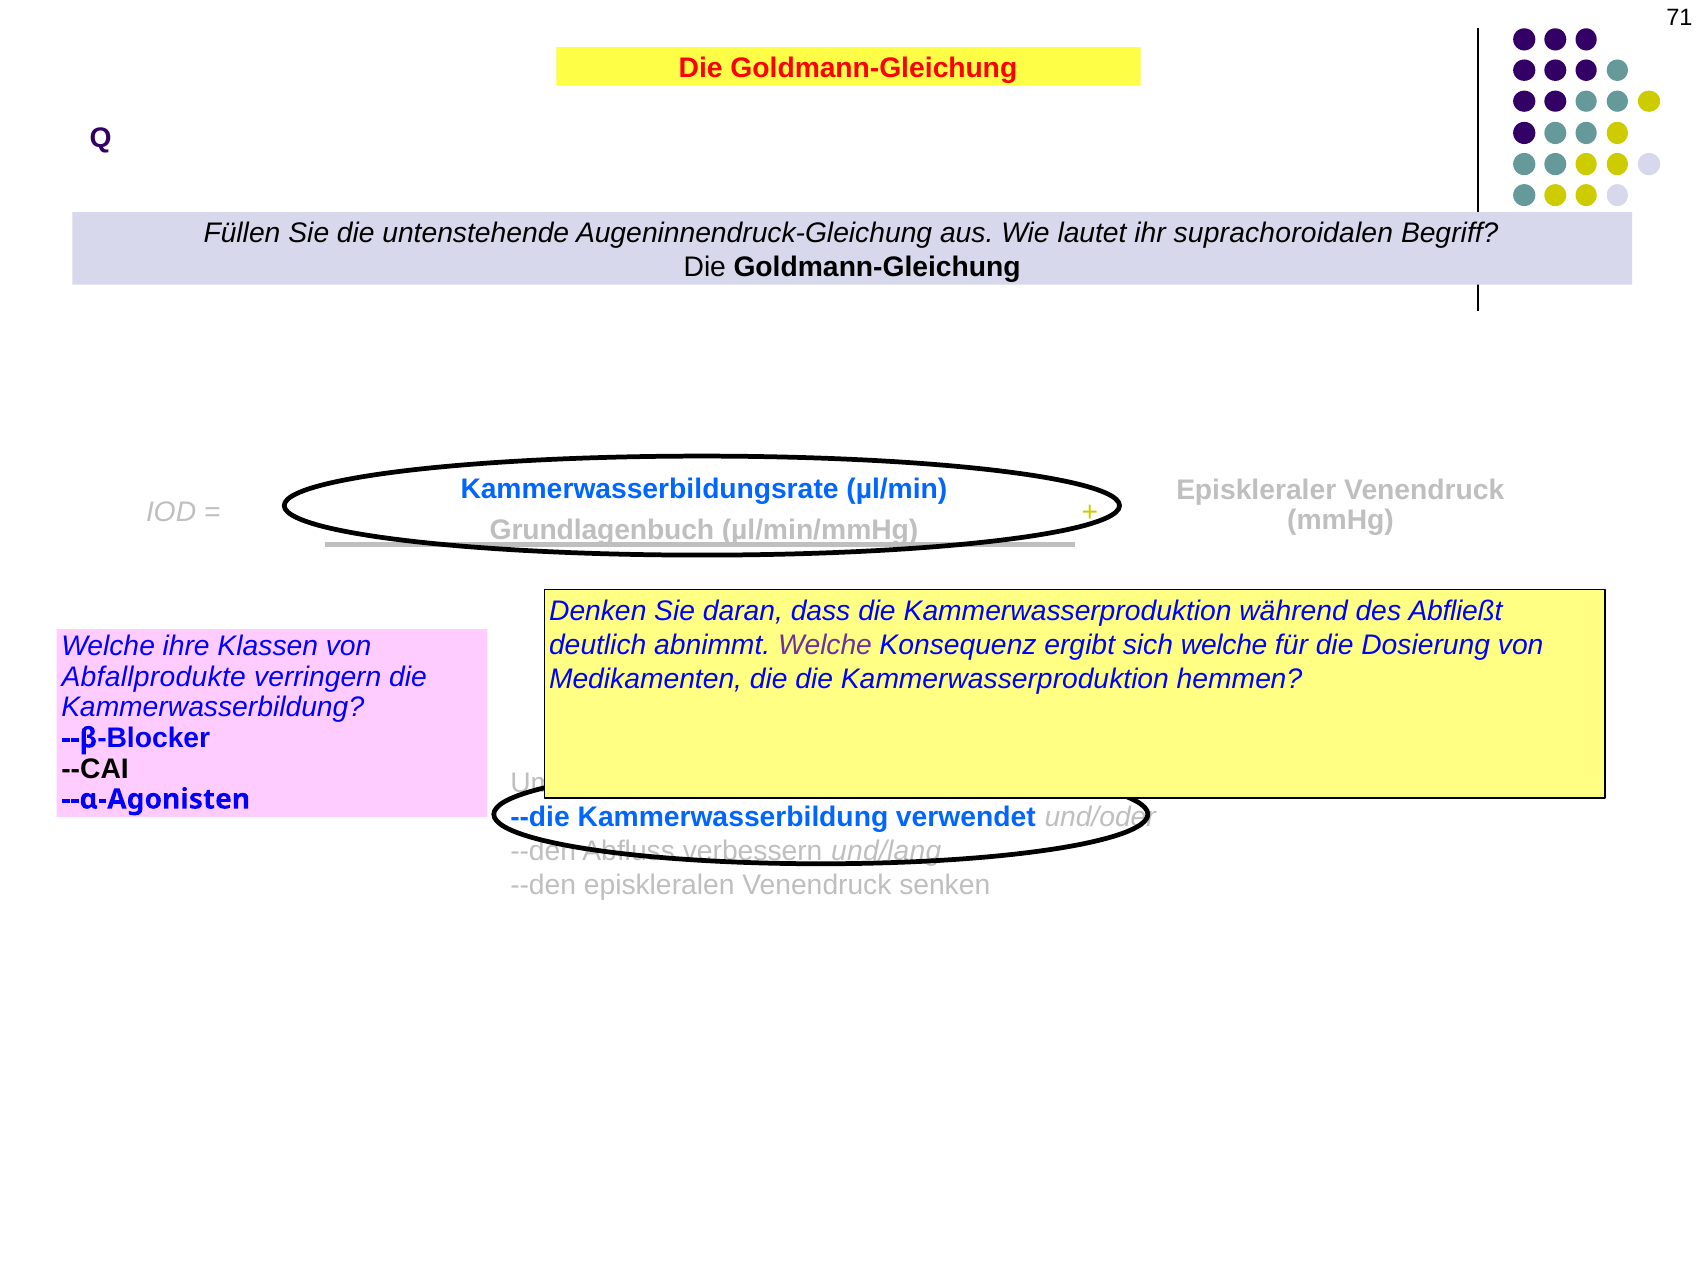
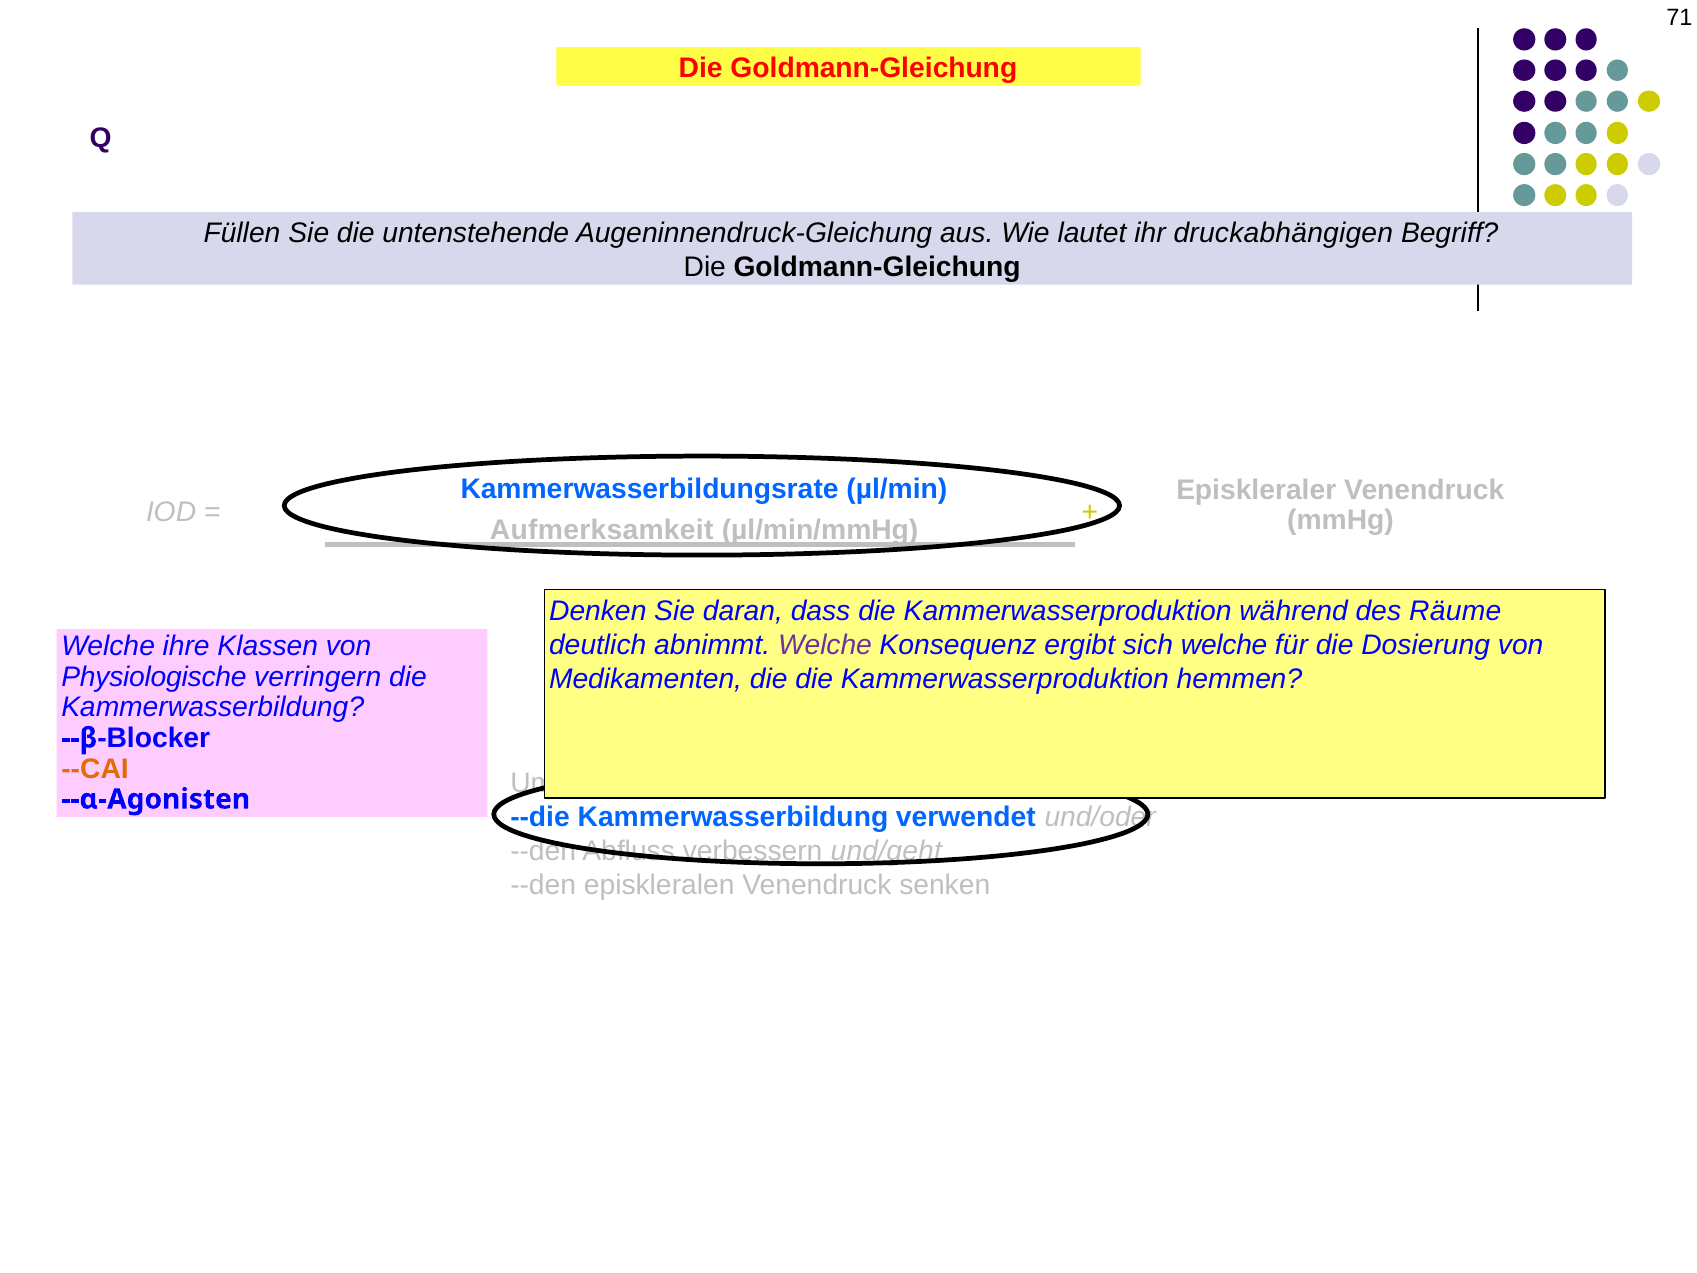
suprachoroidalen: suprachoroidalen -> druckabhängigen
Grundlagenbuch: Grundlagenbuch -> Aufmerksamkeit
Abfließt: Abfließt -> Räume
Abfallprodukte: Abfallprodukte -> Physiologische
--CAI colour: black -> orange
und/lang: und/lang -> und/geht
